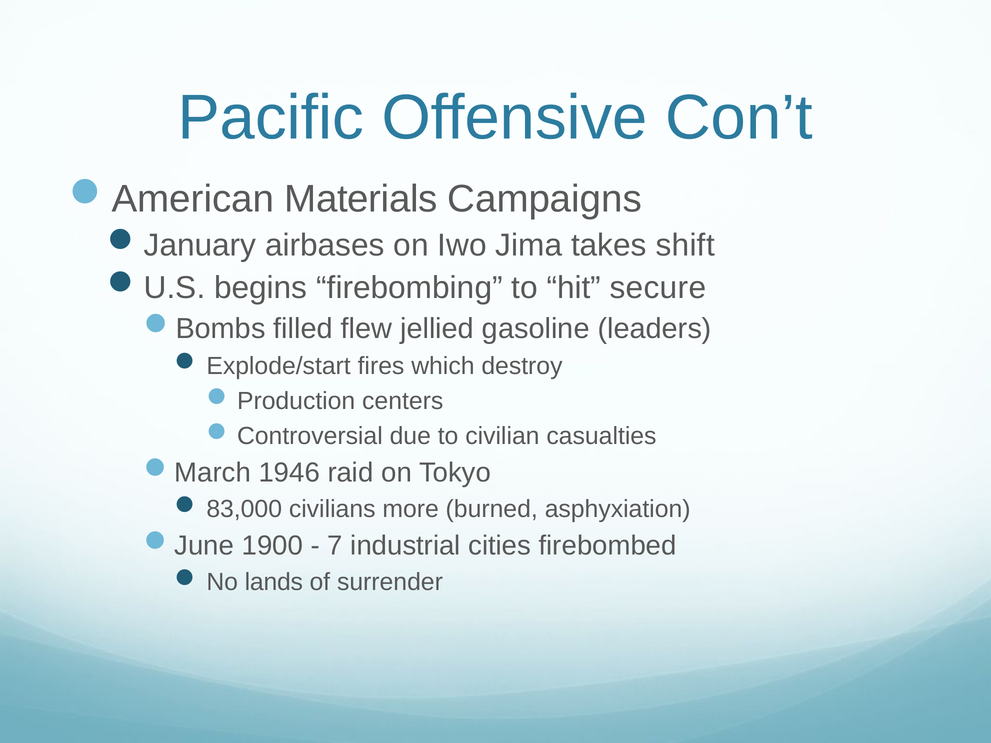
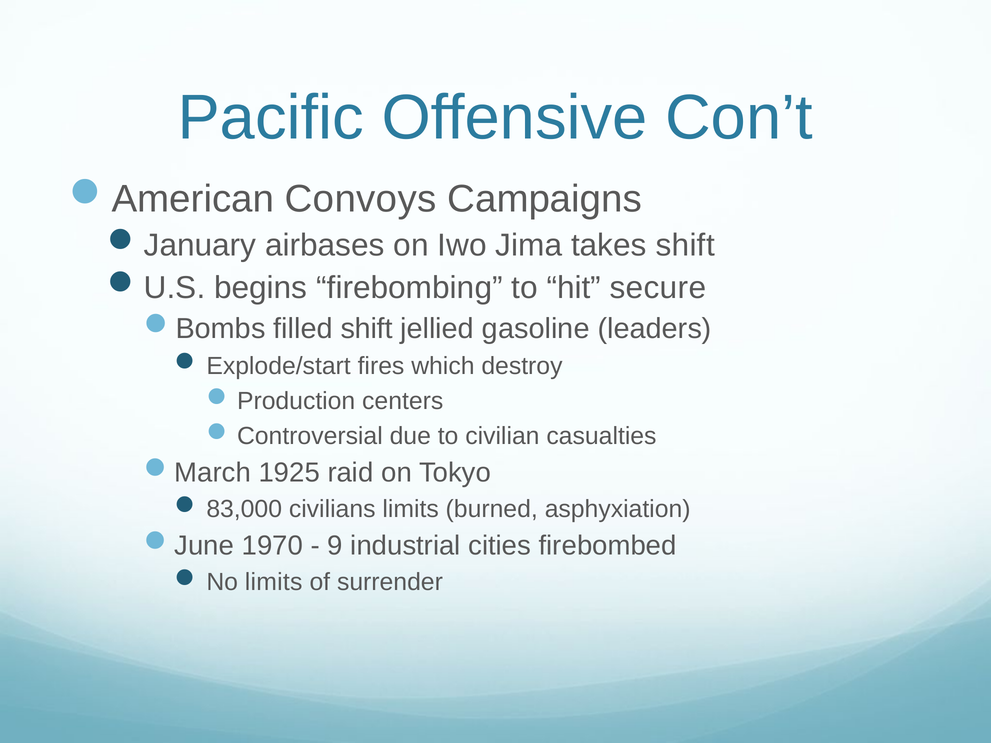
Materials: Materials -> Convoys
filled flew: flew -> shift
1946: 1946 -> 1925
civilians more: more -> limits
1900: 1900 -> 1970
7: 7 -> 9
lands at (274, 582): lands -> limits
